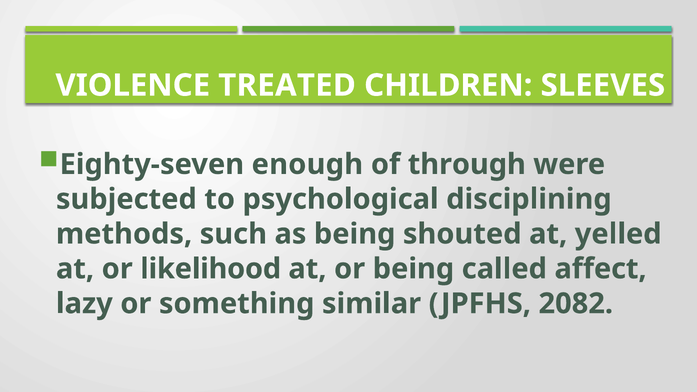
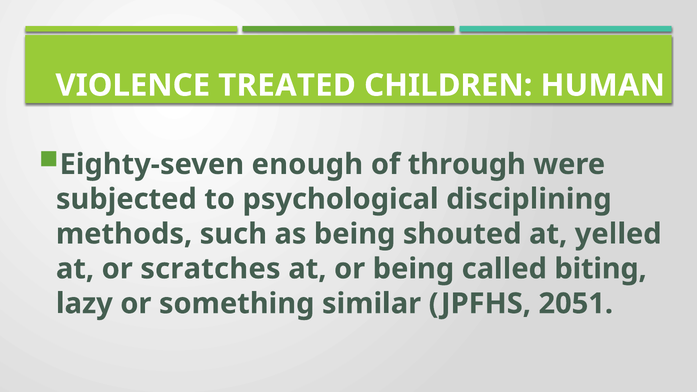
SLEEVES: SLEEVES -> HUMAN
likelihood: likelihood -> scratches
affect: affect -> biting
2082: 2082 -> 2051
